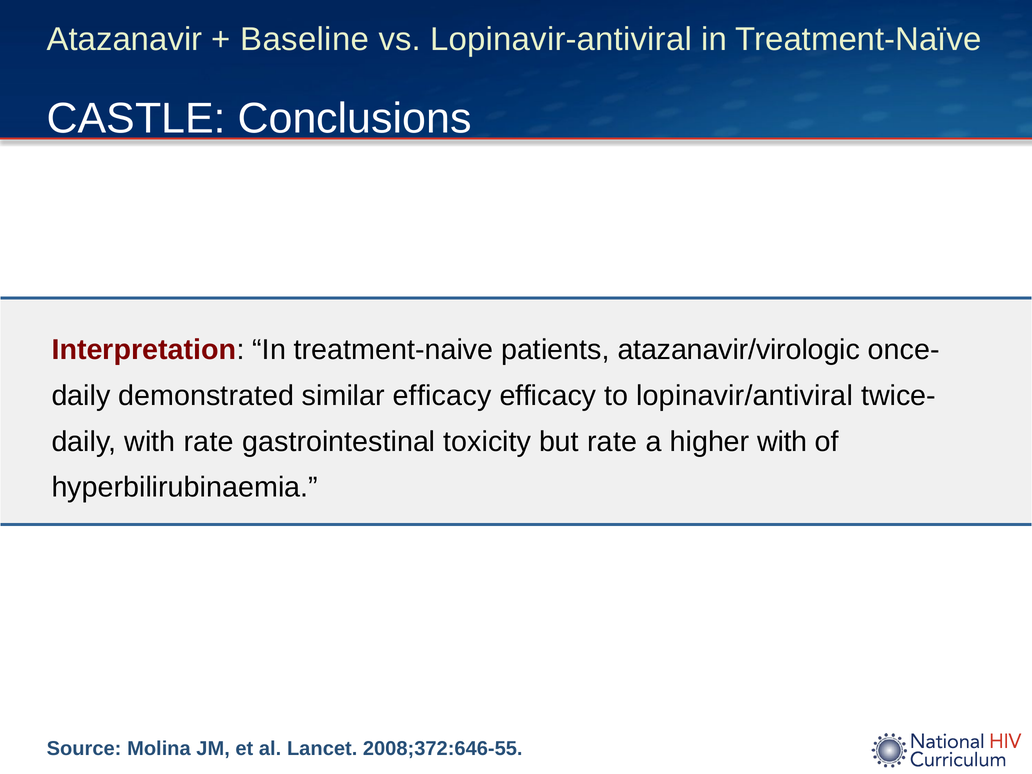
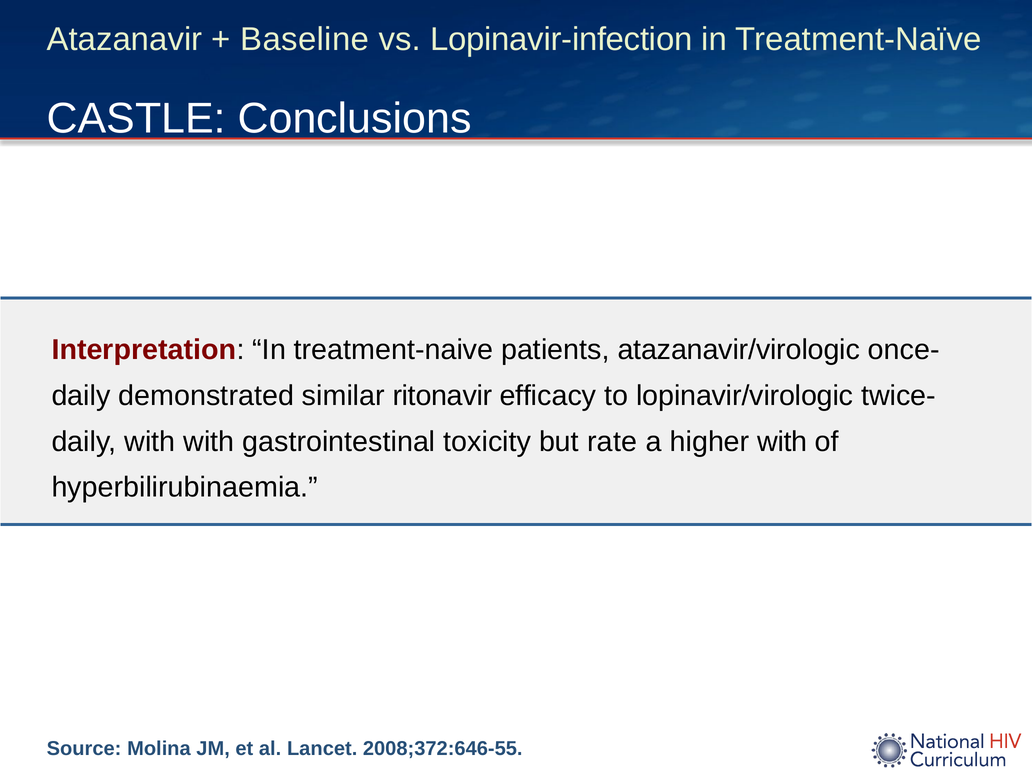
Lopinavir-antiviral: Lopinavir-antiviral -> Lopinavir-infection
similar efficacy: efficacy -> ritonavir
lopinavir/antiviral: lopinavir/antiviral -> lopinavir/virologic
with rate: rate -> with
